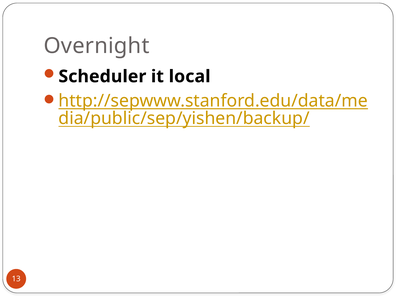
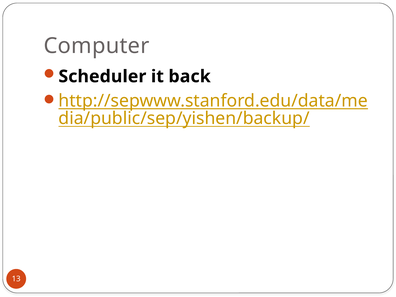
Overnight: Overnight -> Computer
local: local -> back
